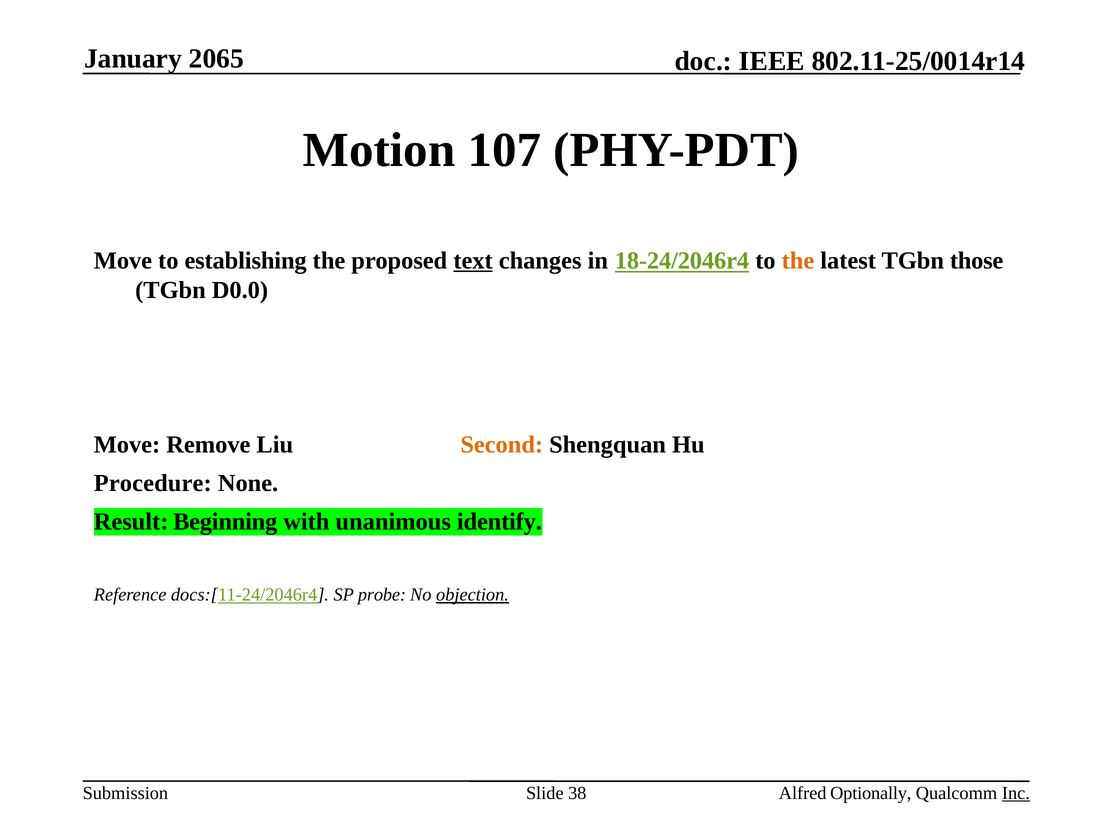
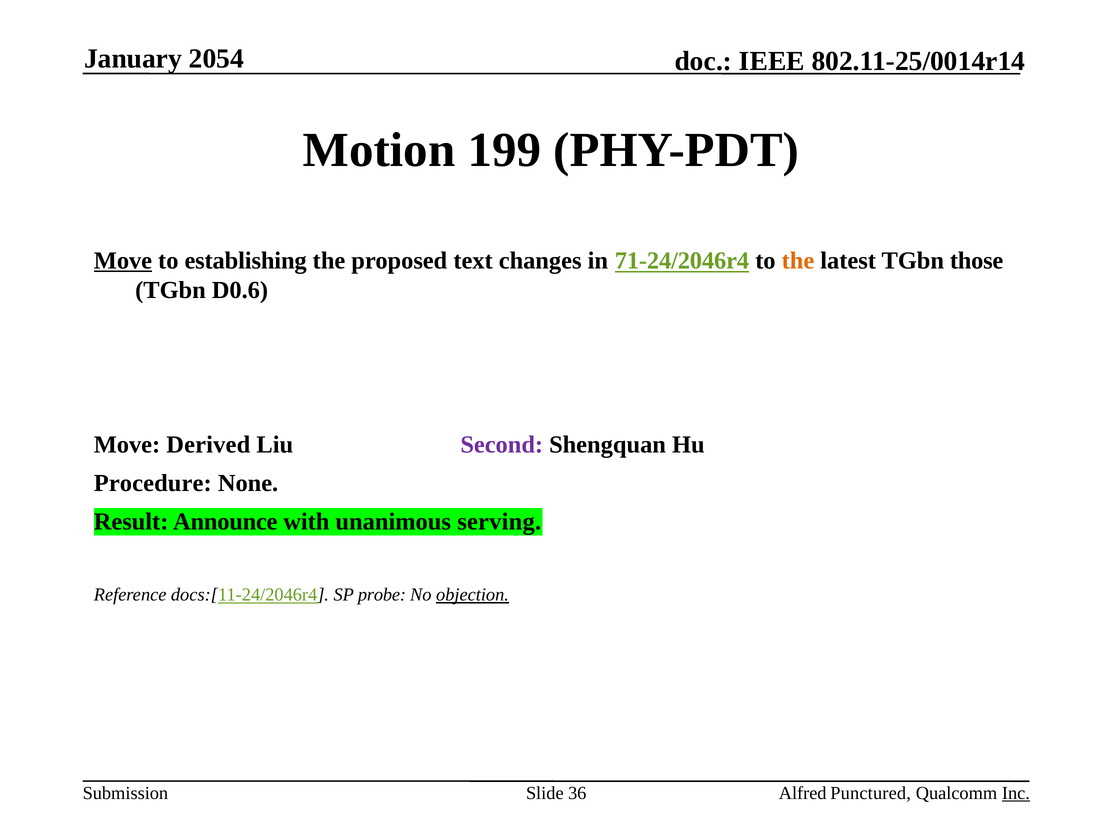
2065: 2065 -> 2054
107: 107 -> 199
Move at (123, 261) underline: none -> present
text underline: present -> none
18-24/2046r4: 18-24/2046r4 -> 71-24/2046r4
D0.0: D0.0 -> D0.6
Remove: Remove -> Derived
Second colour: orange -> purple
Beginning: Beginning -> Announce
identify: identify -> serving
38: 38 -> 36
Optionally: Optionally -> Punctured
